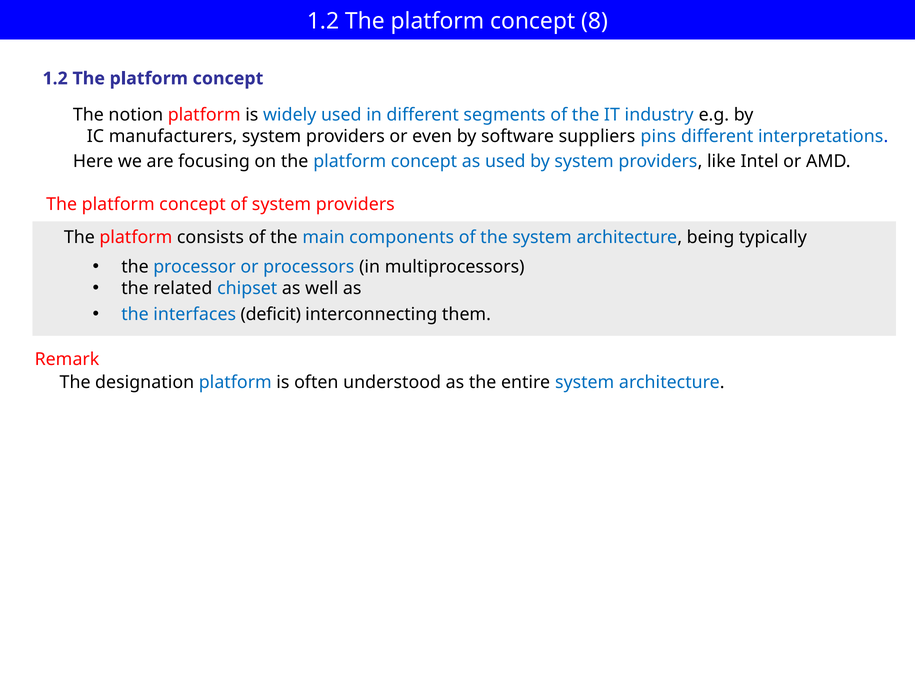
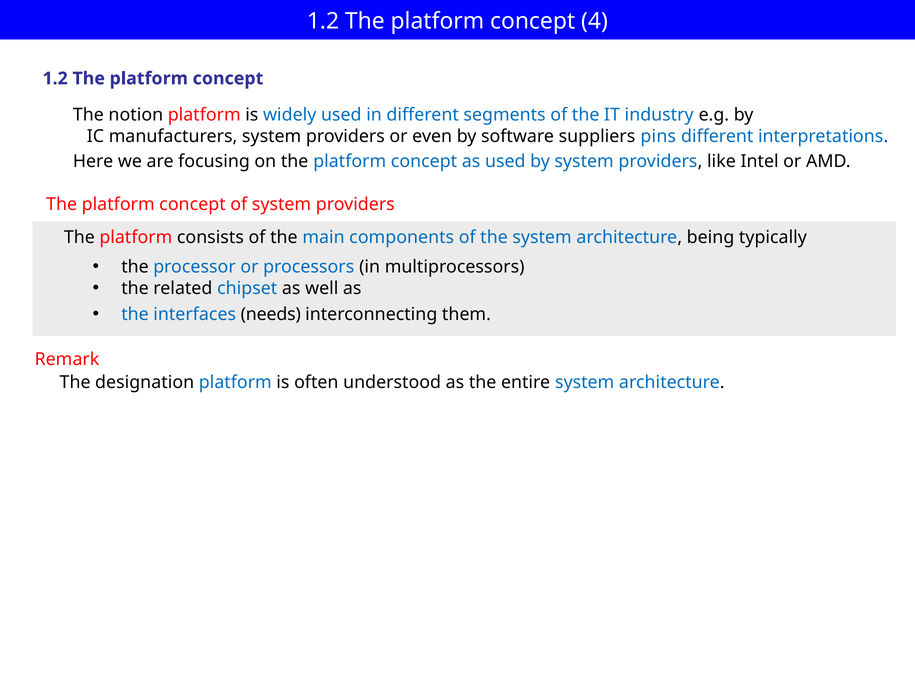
8: 8 -> 4
deficit: deficit -> needs
